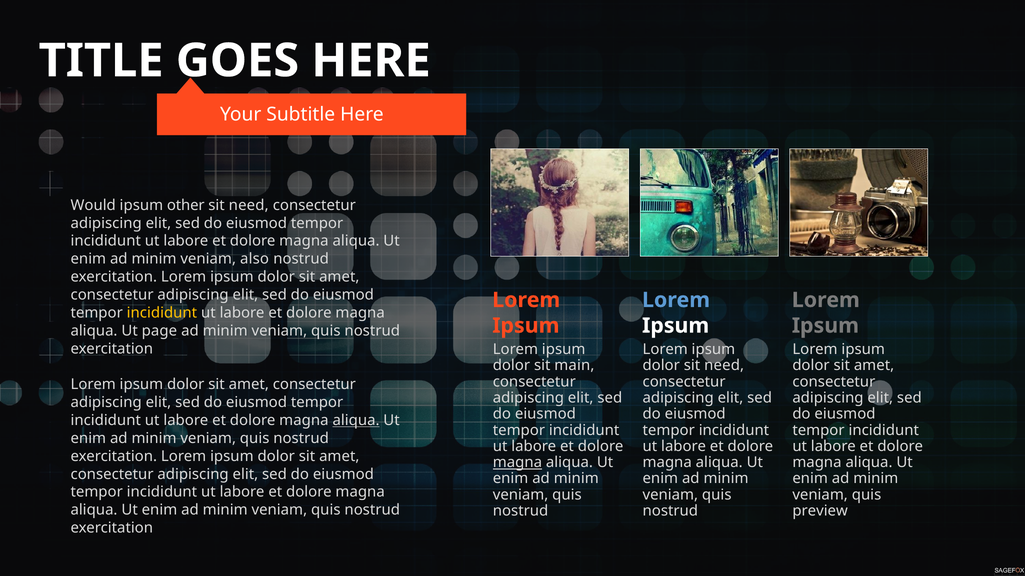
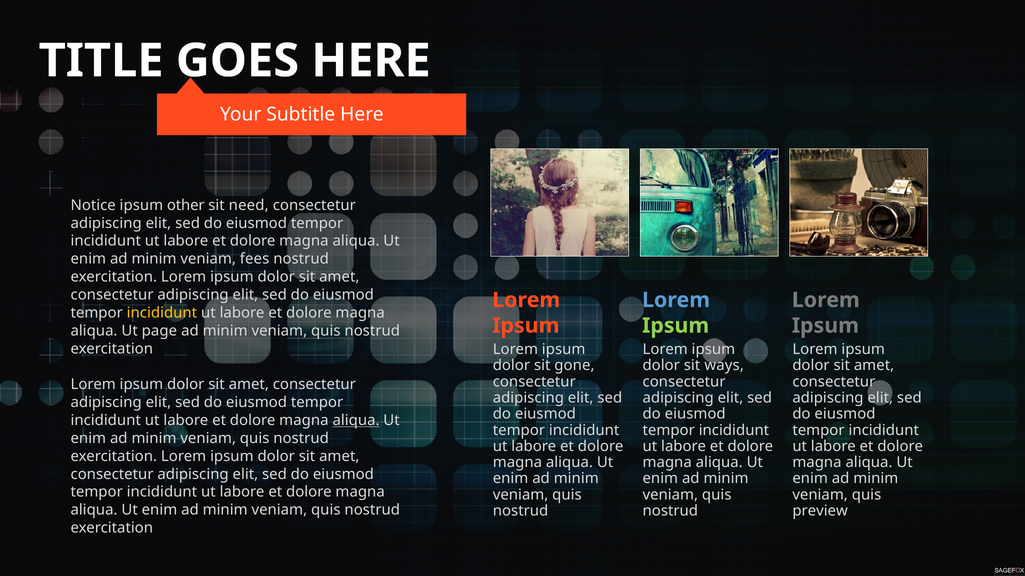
Would: Would -> Notice
also: also -> fees
Ipsum at (676, 326) colour: white -> light green
main: main -> gone
dolor sit need: need -> ways
magna at (517, 463) underline: present -> none
